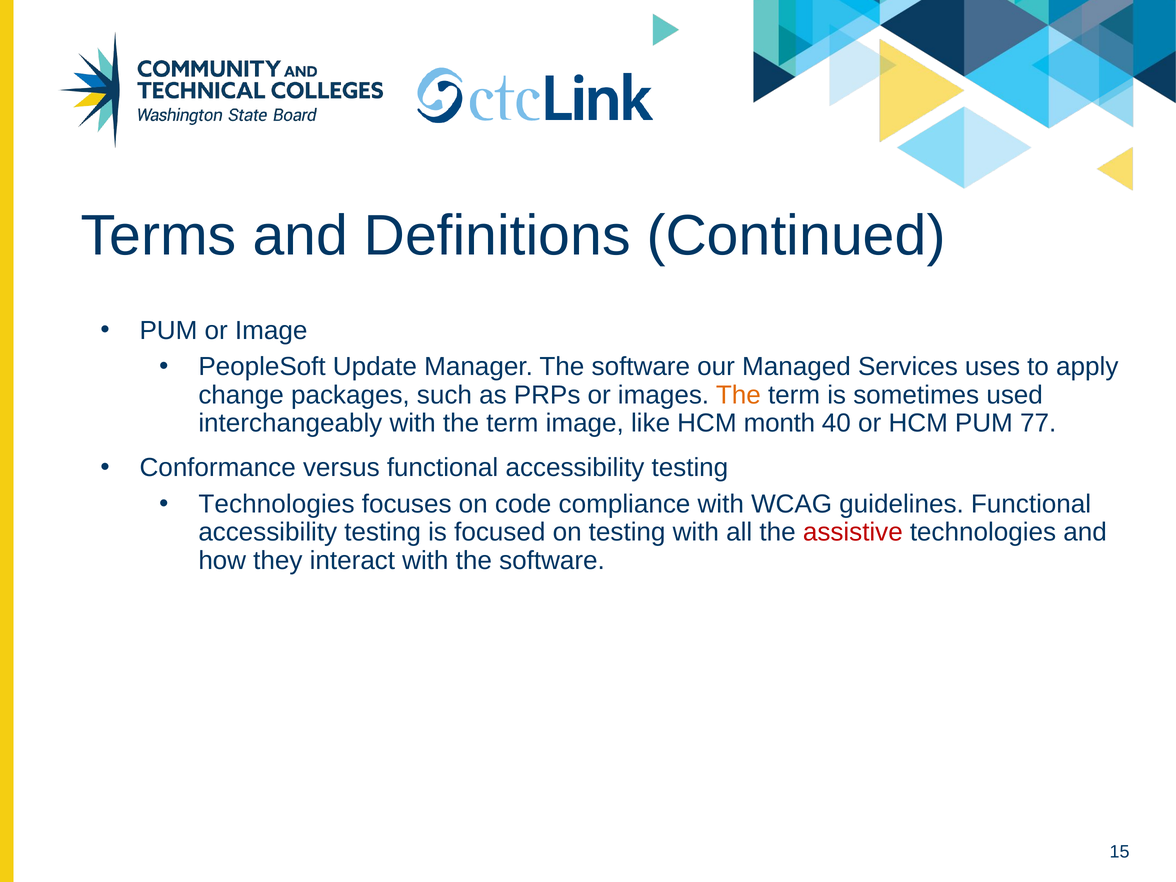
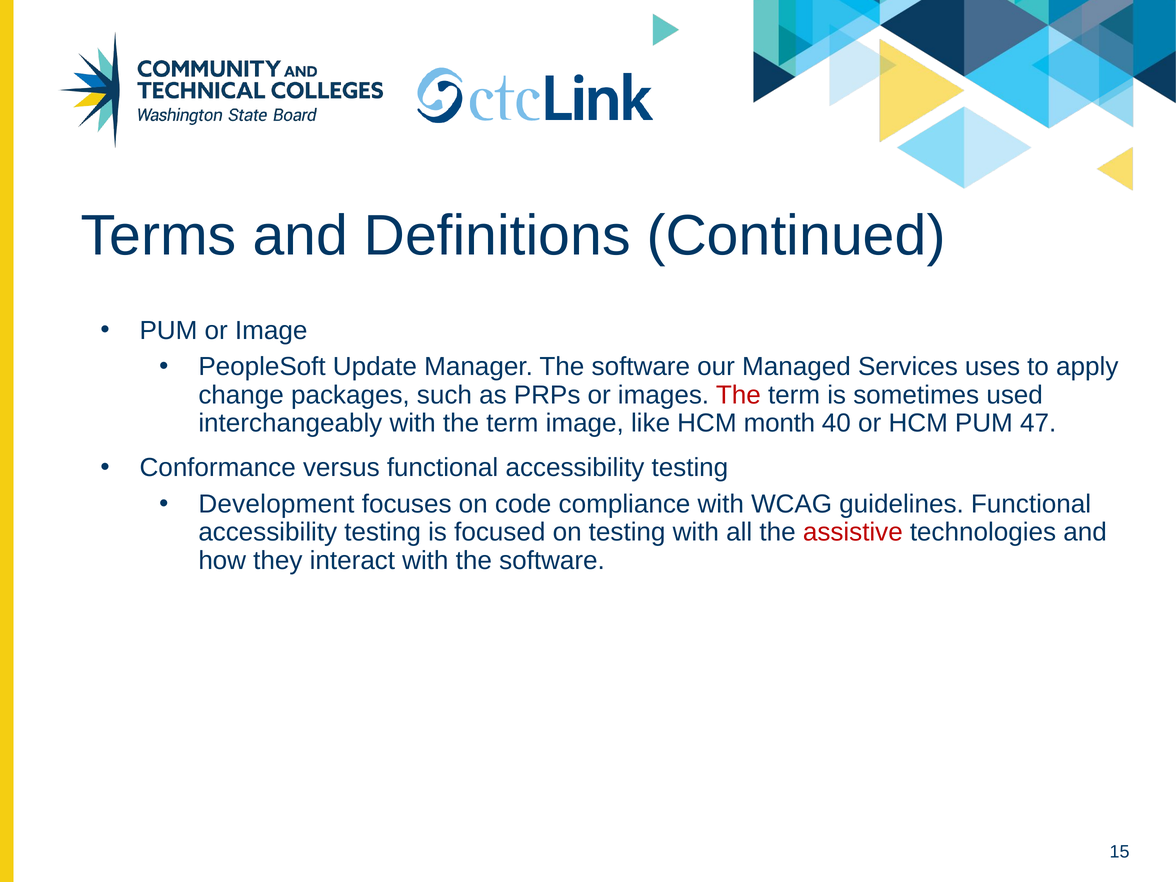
The at (738, 395) colour: orange -> red
77: 77 -> 47
Technologies at (276, 504): Technologies -> Development
